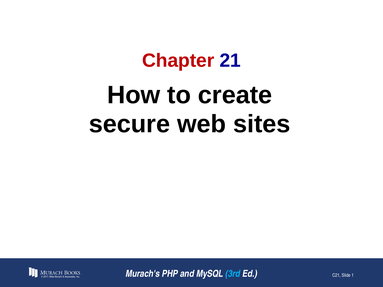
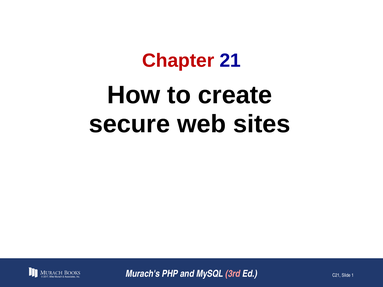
3rd colour: light blue -> pink
